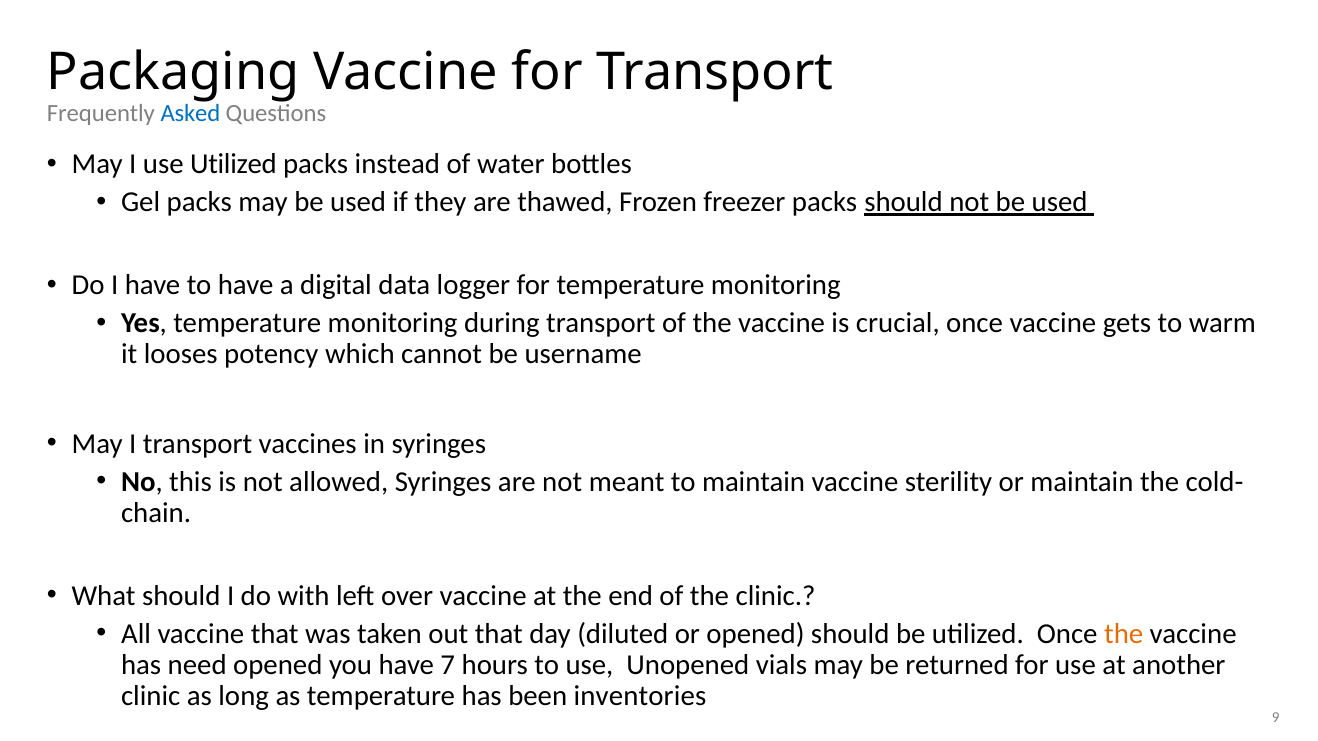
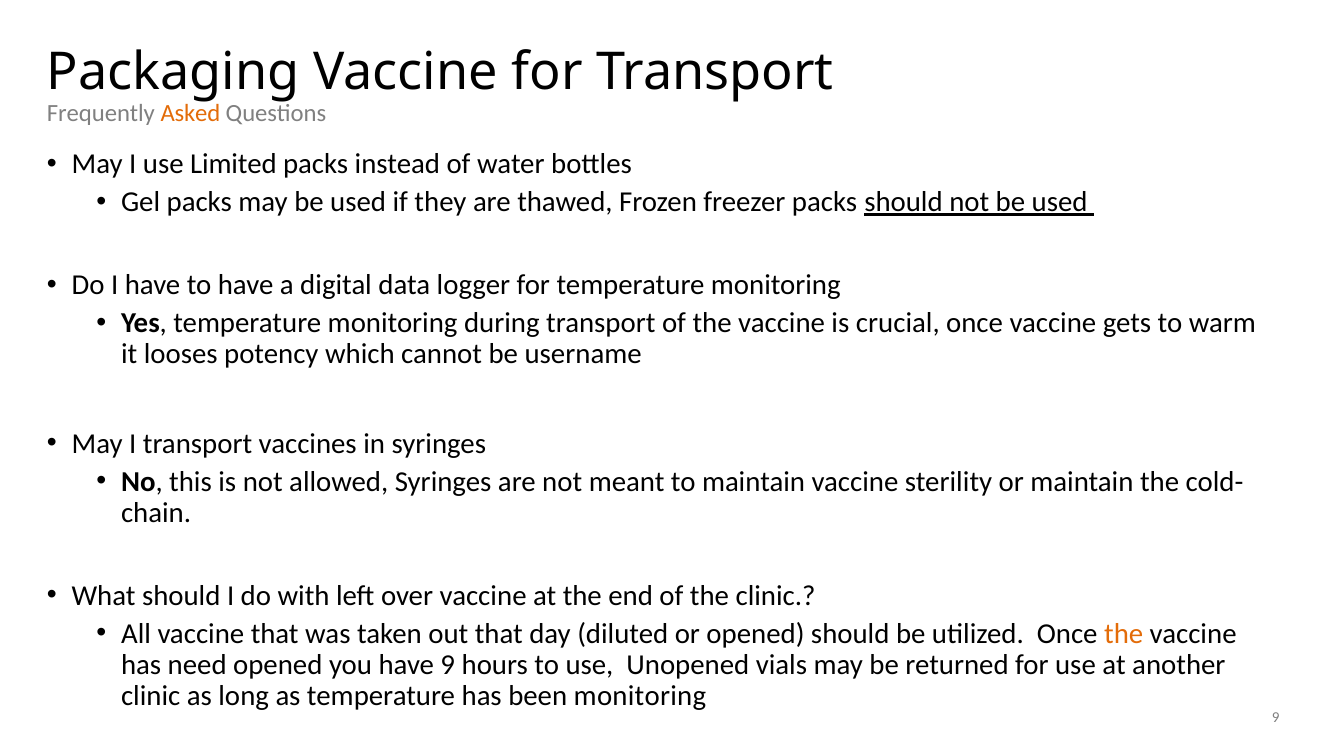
Asked colour: blue -> orange
use Utilized: Utilized -> Limited
have 7: 7 -> 9
been inventories: inventories -> monitoring
